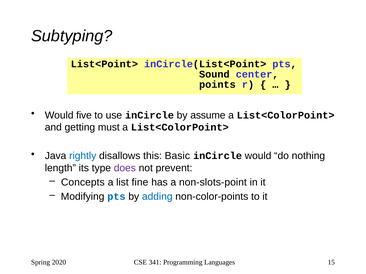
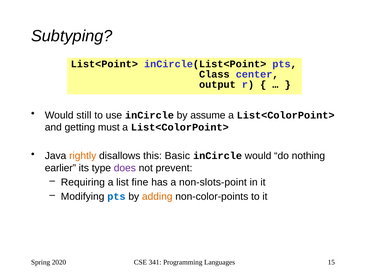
Sound: Sound -> Class
points: points -> output
five: five -> still
rightly colour: blue -> orange
length: length -> earlier
Concepts: Concepts -> Requiring
adding colour: blue -> orange
